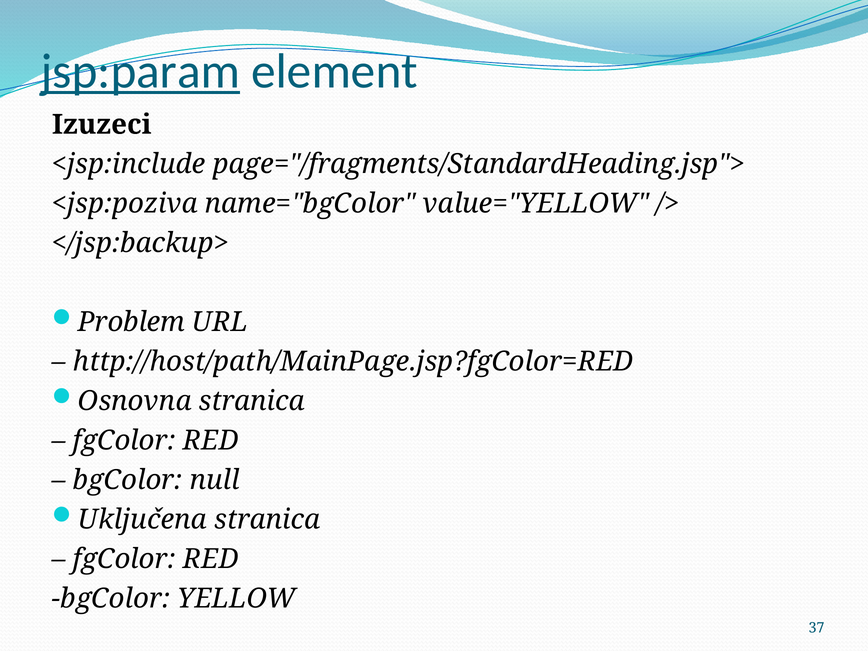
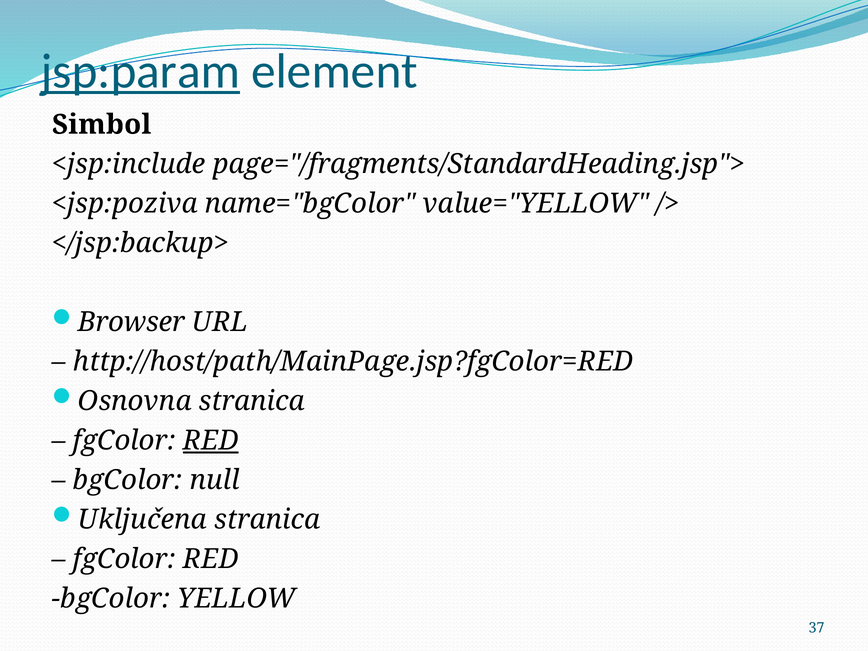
Izuzeci: Izuzeci -> Simbol
Problem: Problem -> Browser
RED at (211, 441) underline: none -> present
